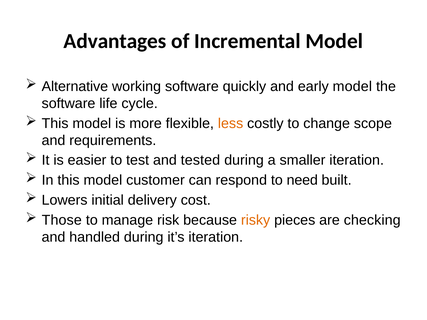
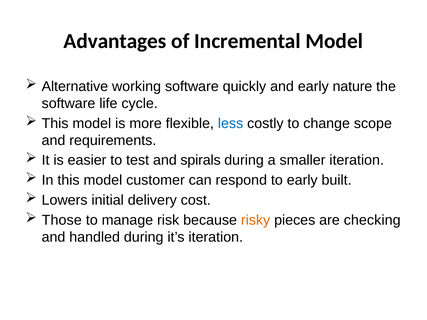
early model: model -> nature
less colour: orange -> blue
tested: tested -> spirals
to need: need -> early
